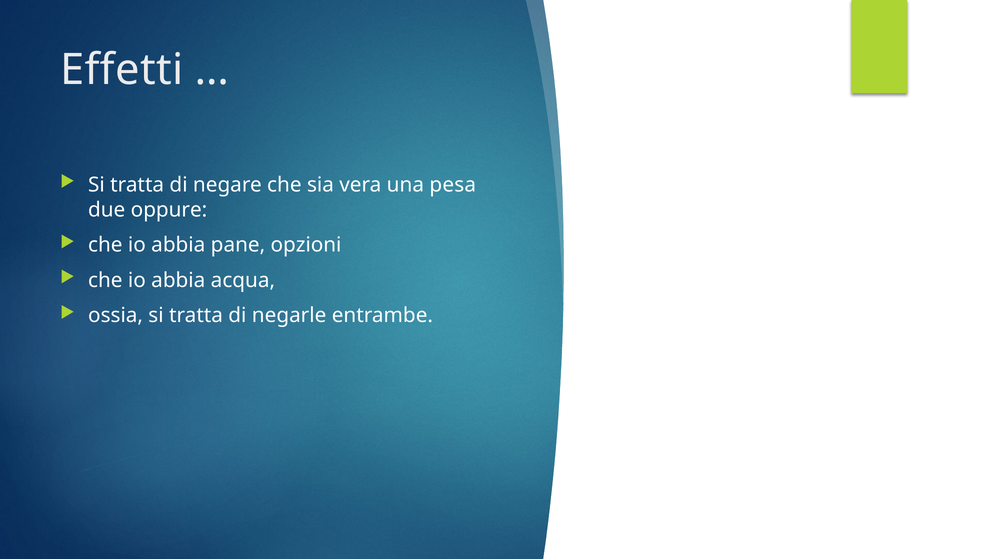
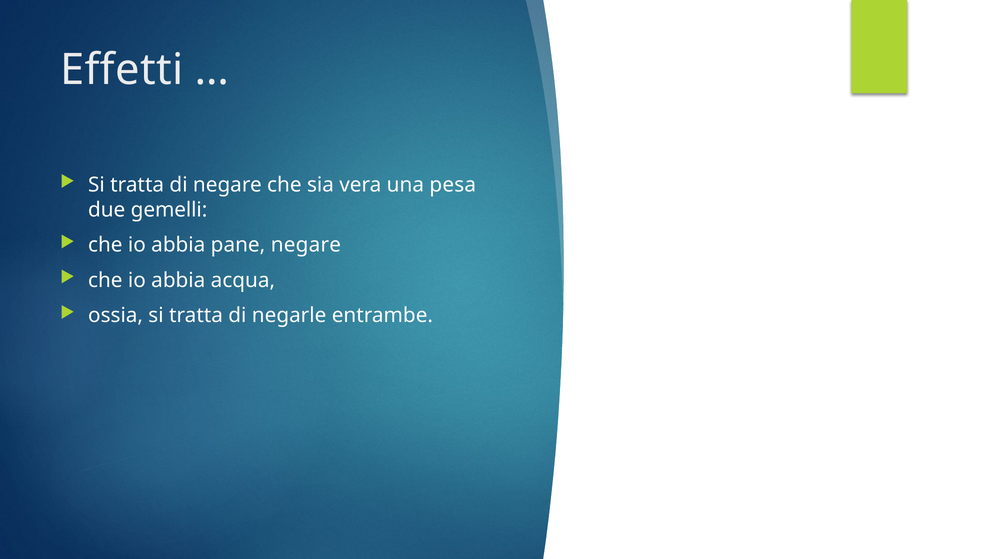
oppure: oppure -> gemelli
pane opzioni: opzioni -> negare
